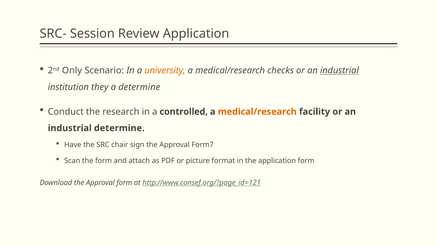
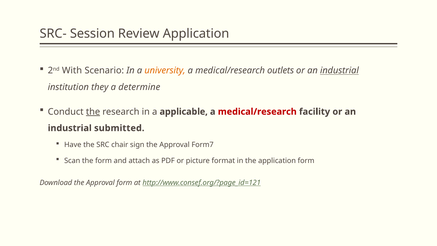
Only: Only -> With
checks: checks -> outlets
the at (93, 112) underline: none -> present
controlled: controlled -> applicable
medical/research at (257, 112) colour: orange -> red
industrial determine: determine -> submitted
